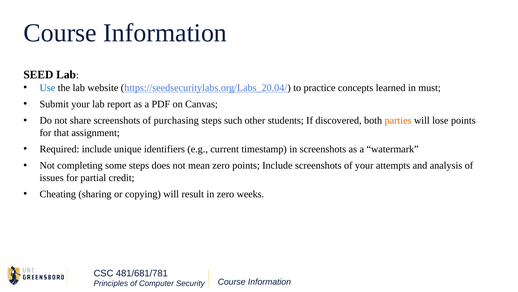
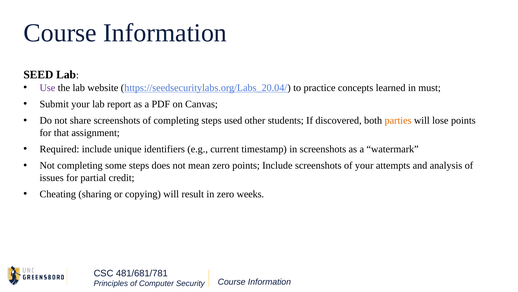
Use colour: blue -> purple
of purchasing: purchasing -> completing
such: such -> used
